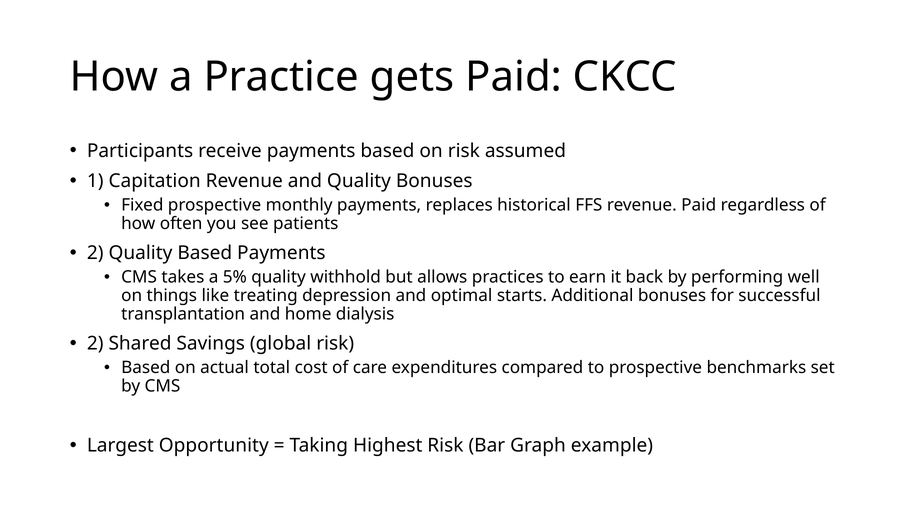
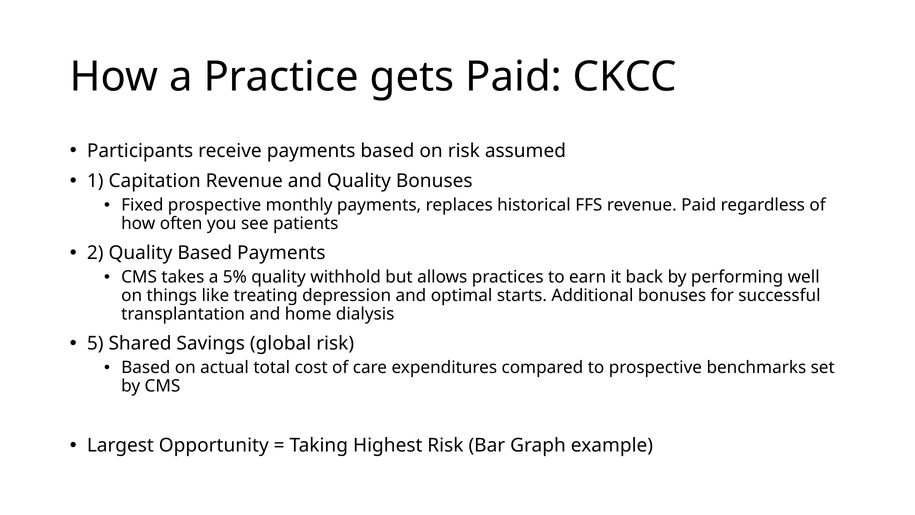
2 at (95, 343): 2 -> 5
